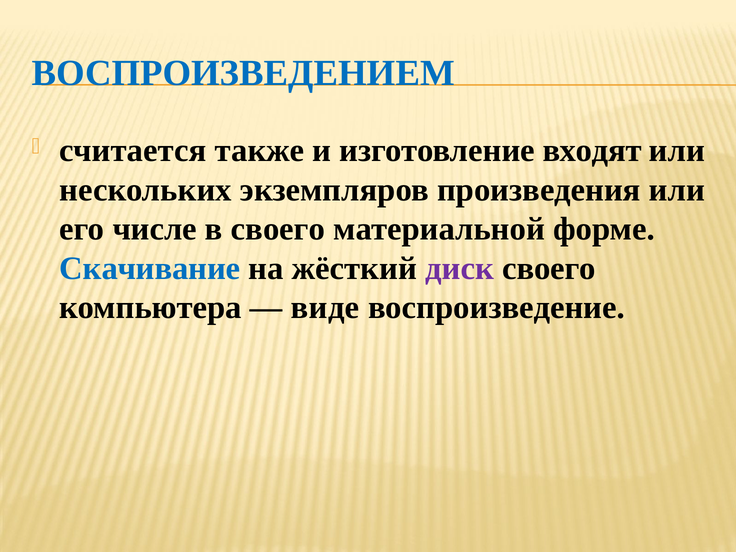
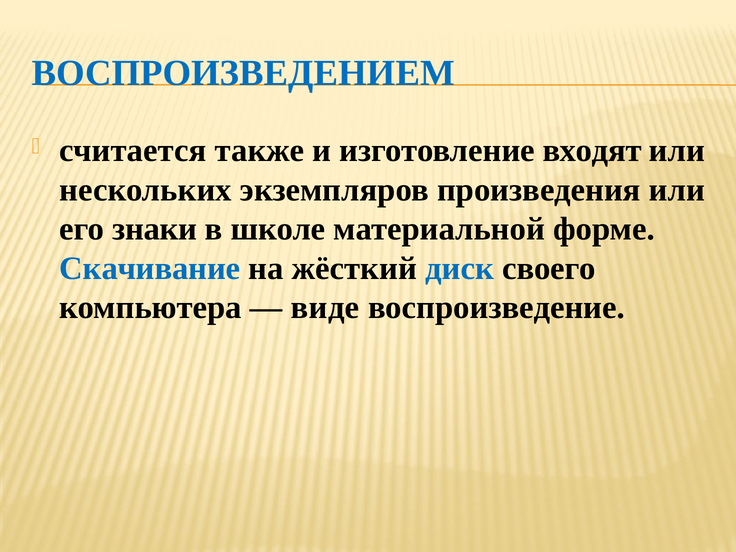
числе: числе -> знаки
в своего: своего -> школе
диск colour: purple -> blue
